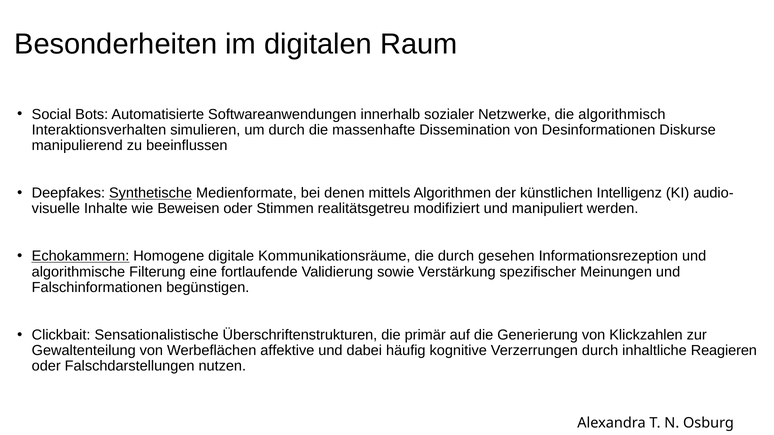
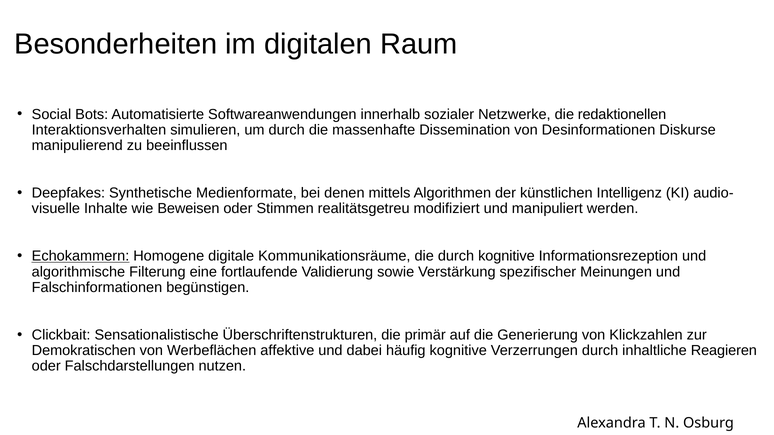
algorithmisch: algorithmisch -> redaktionellen
Synthetische underline: present -> none
durch gesehen: gesehen -> kognitive
Gewaltenteilung: Gewaltenteilung -> Demokratischen
